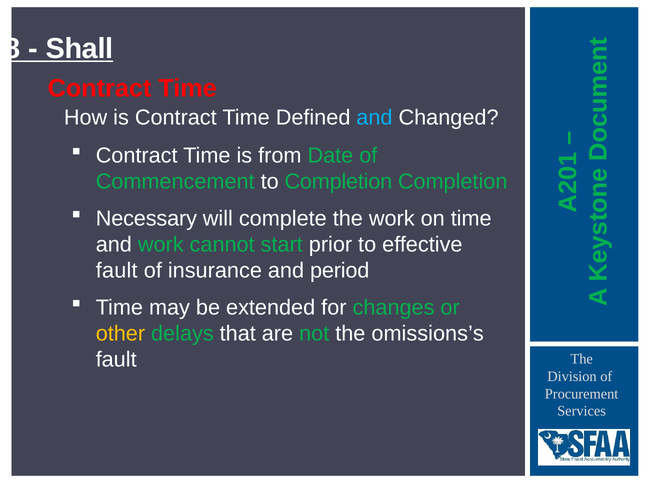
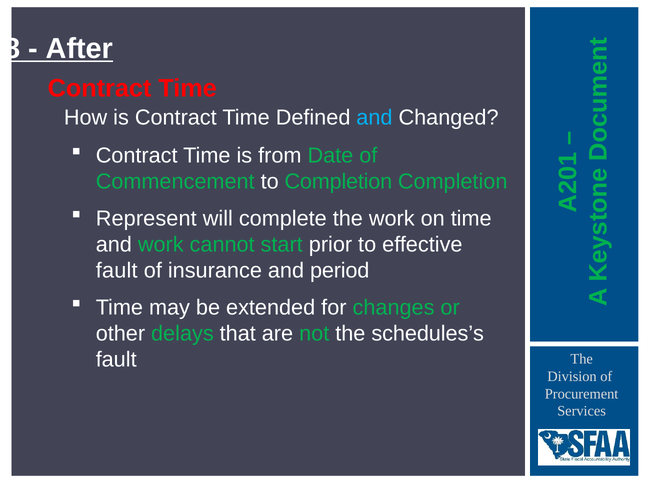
Shall: Shall -> After
Necessary: Necessary -> Represent
other colour: yellow -> white
omissions’s: omissions’s -> schedules’s
